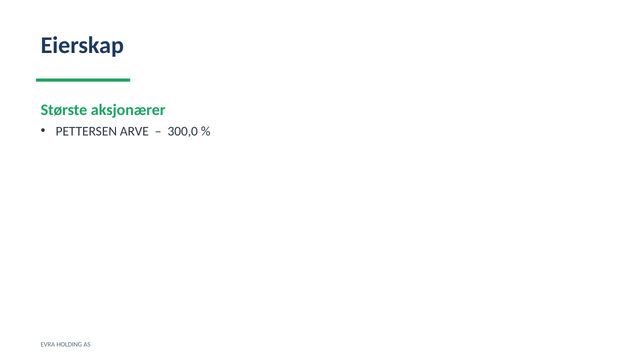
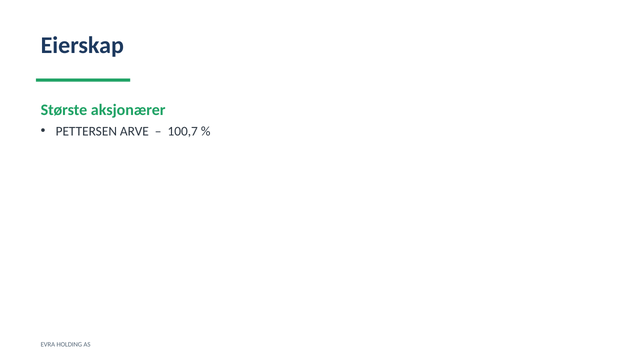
300,0: 300,0 -> 100,7
